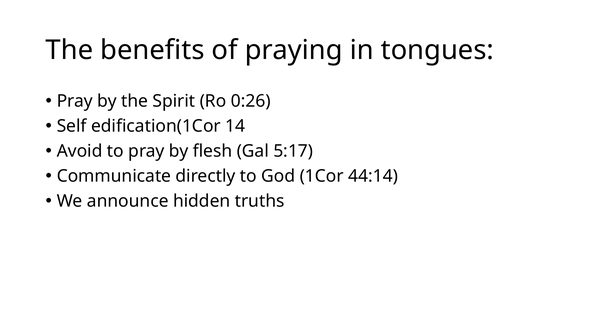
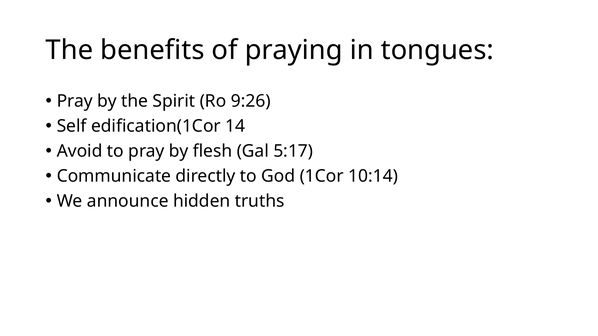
0:26: 0:26 -> 9:26
44:14: 44:14 -> 10:14
